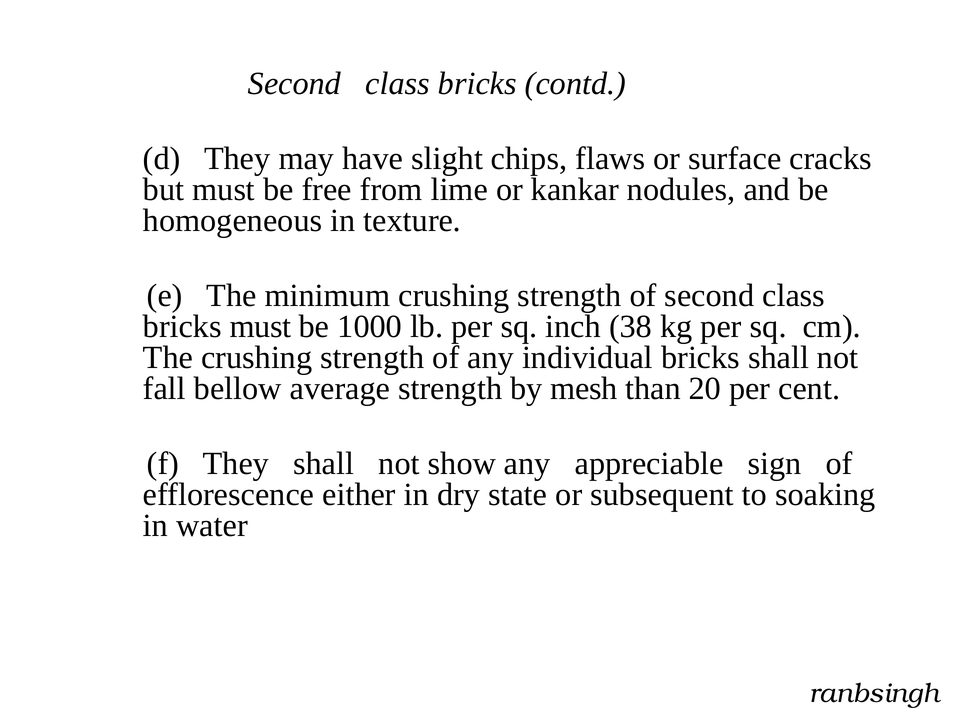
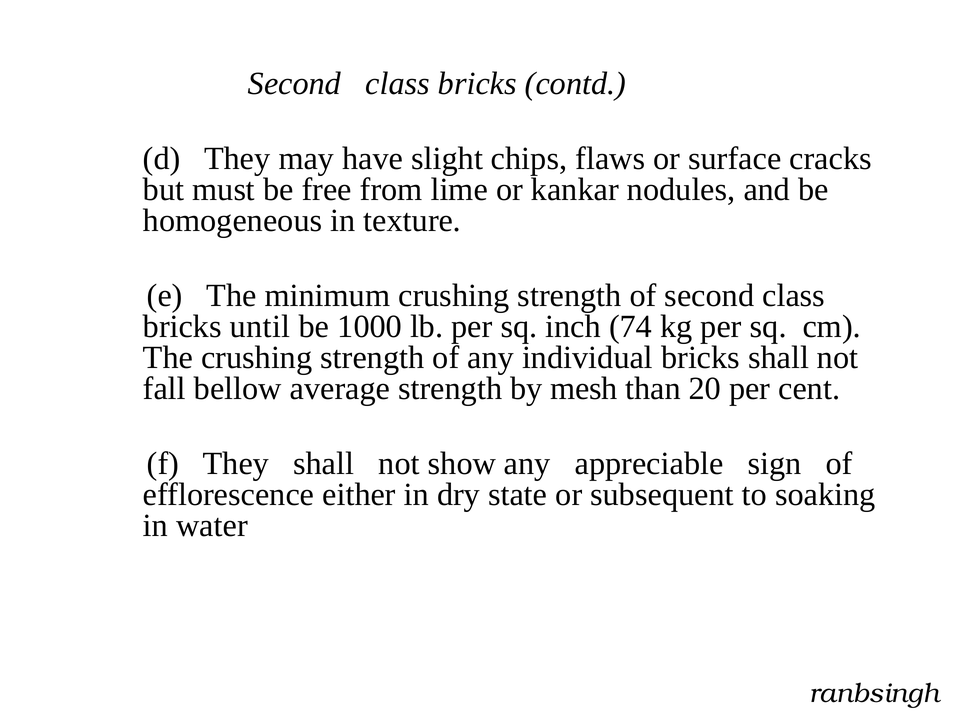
bricks must: must -> until
38: 38 -> 74
